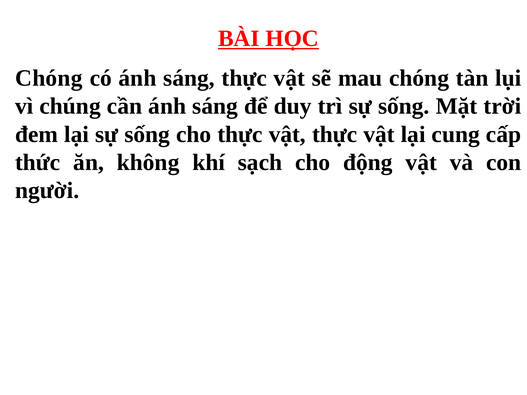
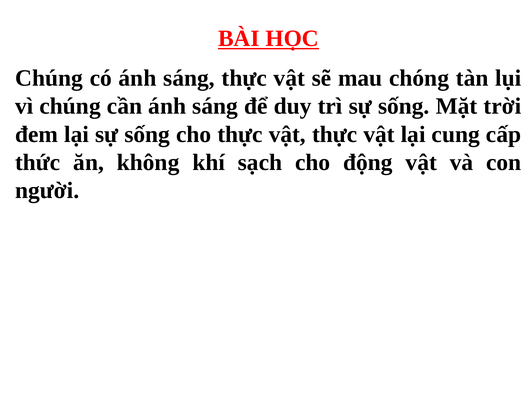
Chóng at (49, 78): Chóng -> Chúng
